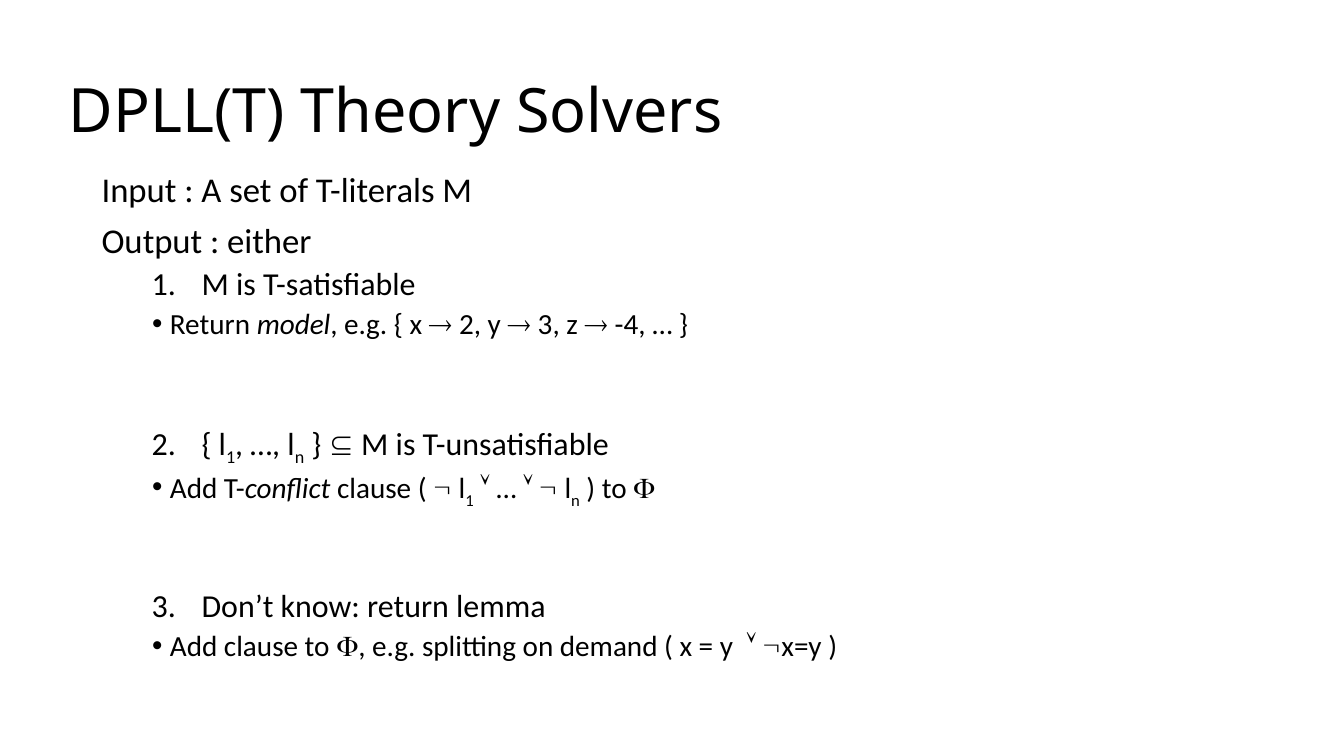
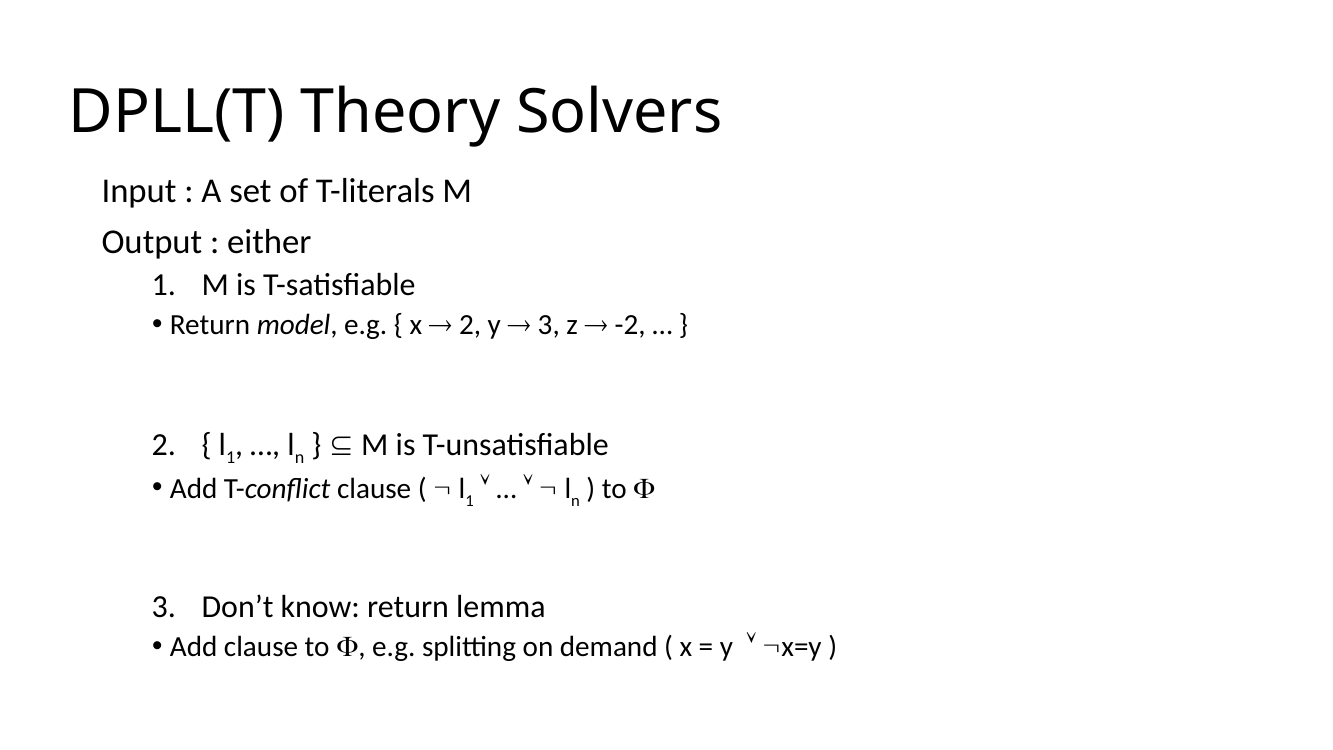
-4: -4 -> -2
